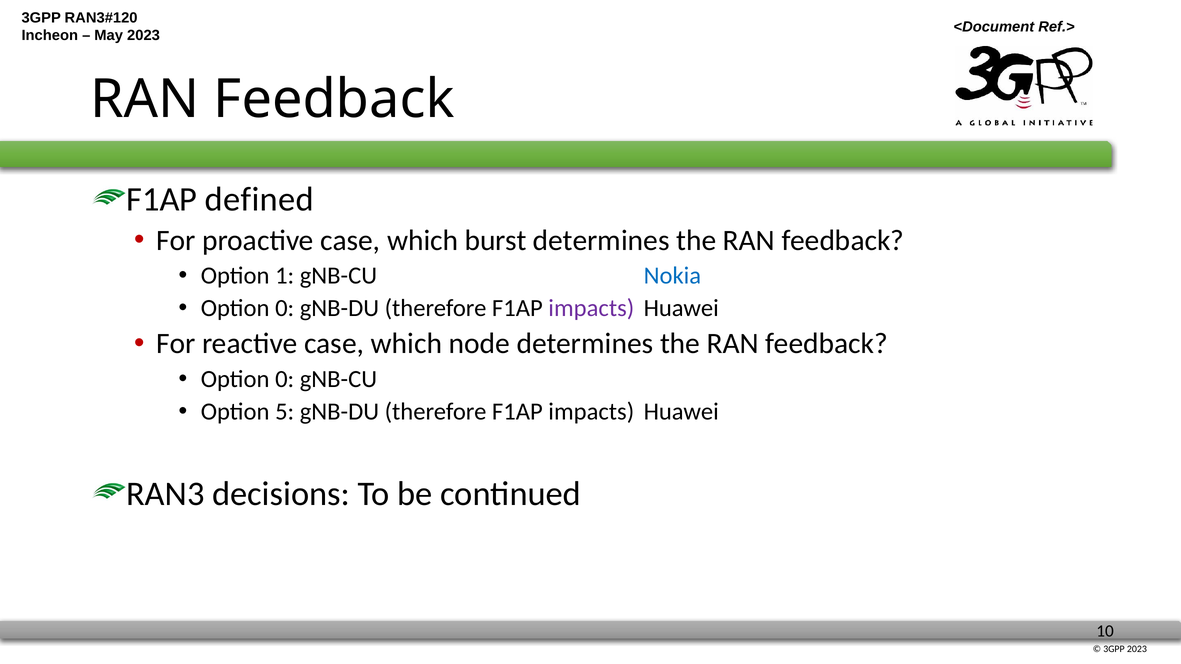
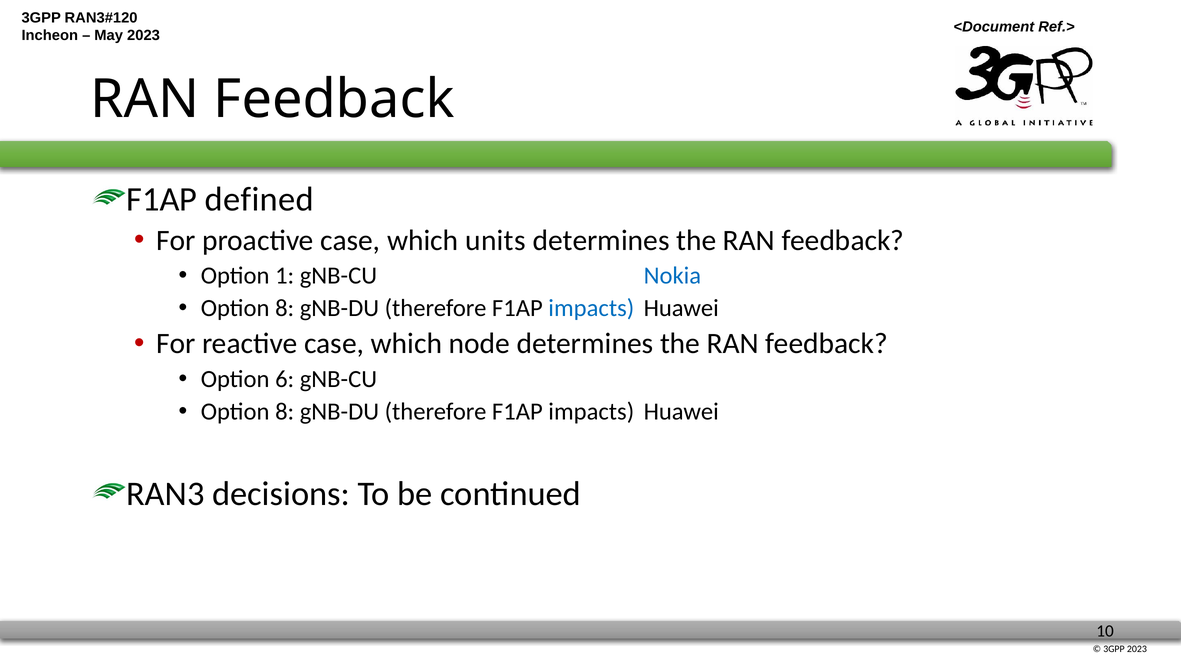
burst: burst -> units
0 at (285, 308): 0 -> 8
impacts at (591, 308) colour: purple -> blue
0 at (285, 379): 0 -> 6
5 at (285, 412): 5 -> 8
